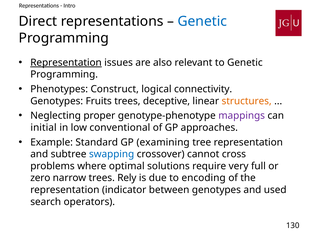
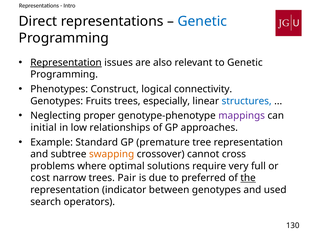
deceptive: deceptive -> especially
structures colour: orange -> blue
conventional: conventional -> relationships
examining: examining -> premature
swapping colour: blue -> orange
zero: zero -> cost
Rely: Rely -> Pair
encoding: encoding -> preferred
the underline: none -> present
